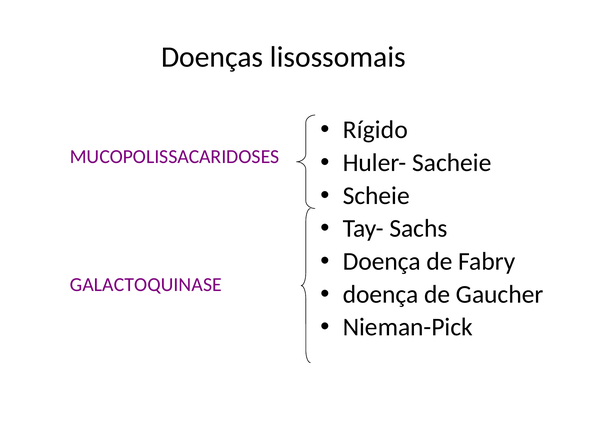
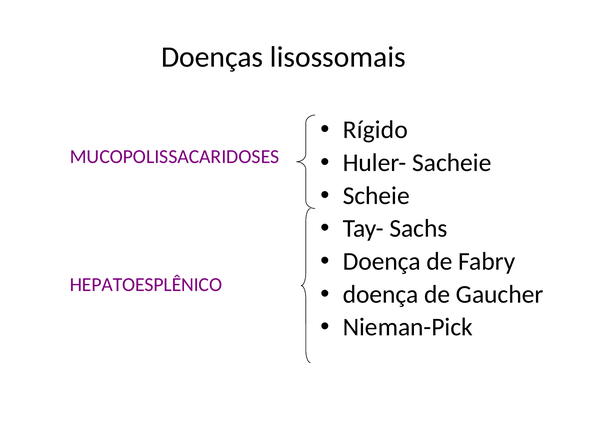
GALACTOQUINASE: GALACTOQUINASE -> HEPATOESPLÊNICO
